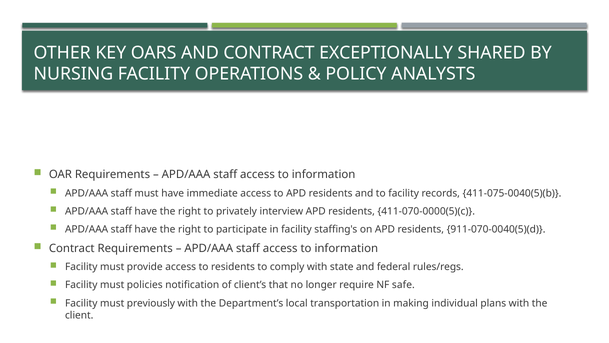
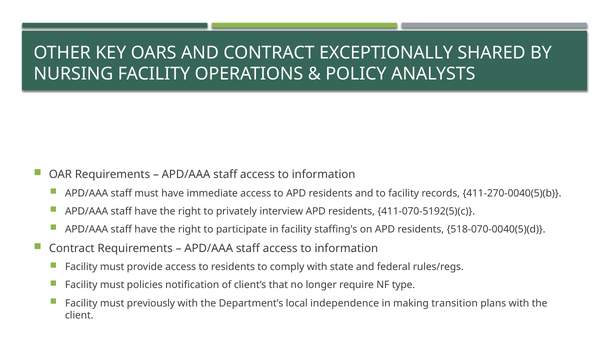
411-075-0040(5)(b: 411-075-0040(5)(b -> 411-270-0040(5)(b
411-070-0000(5)(c: 411-070-0000(5)(c -> 411-070-5192(5)(c
911-070-0040(5)(d: 911-070-0040(5)(d -> 518-070-0040(5)(d
safe: safe -> type
transportation: transportation -> independence
individual: individual -> transition
